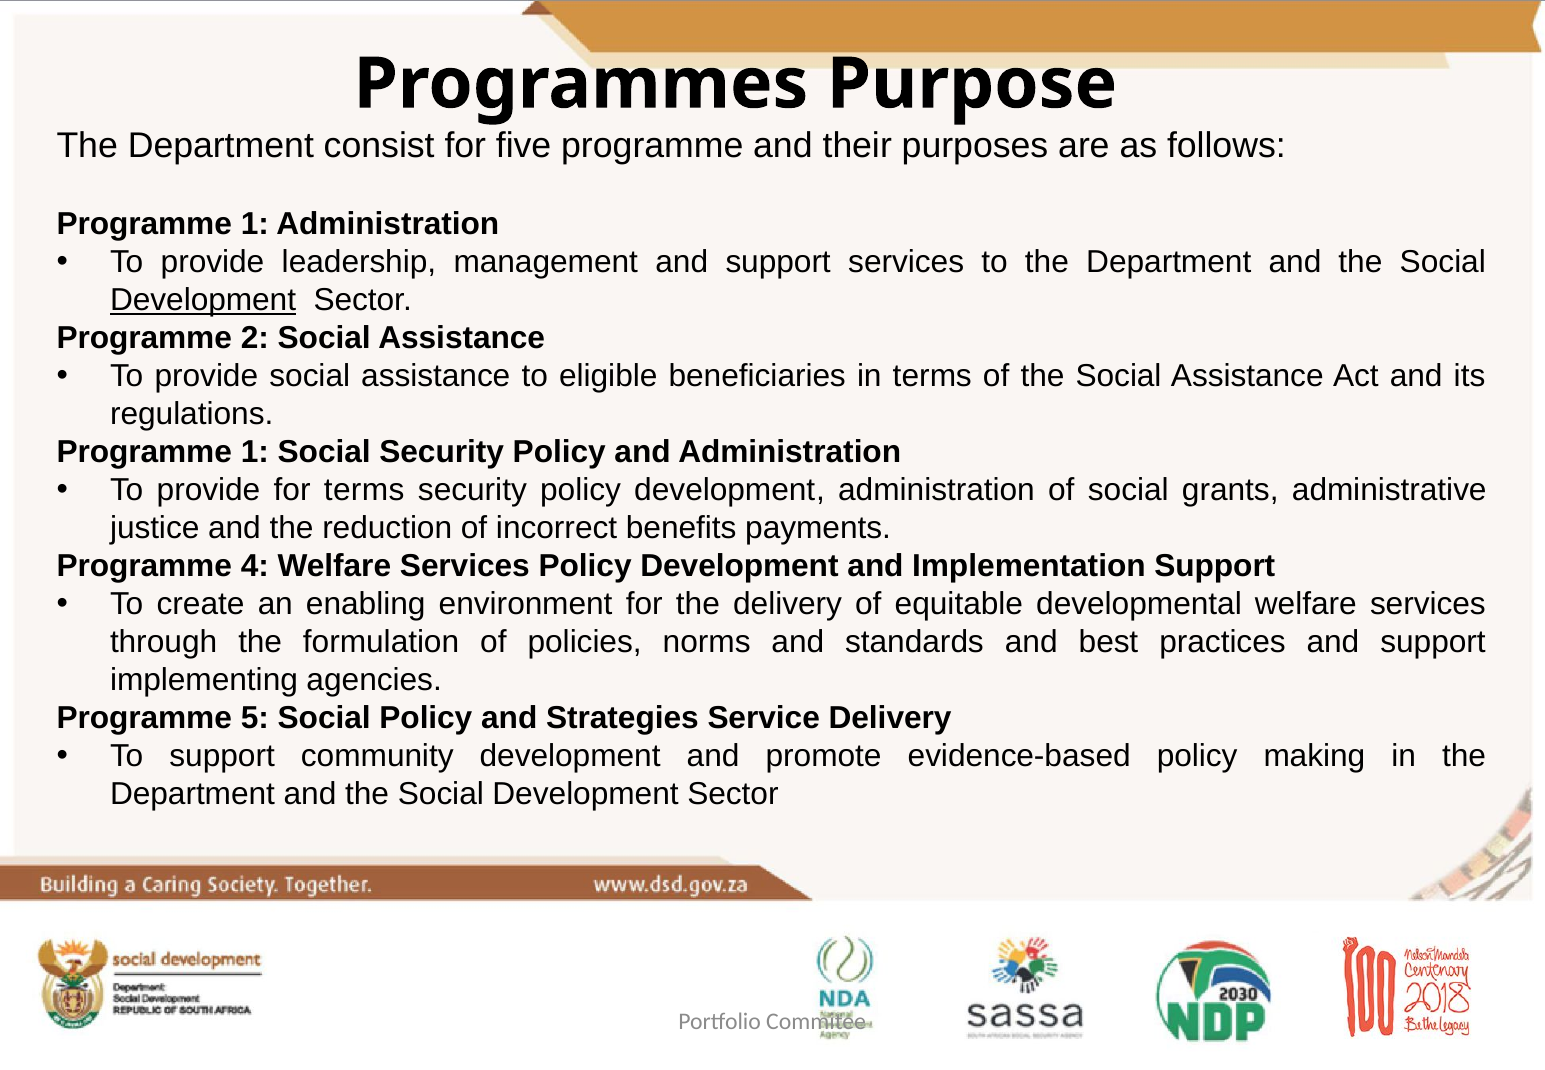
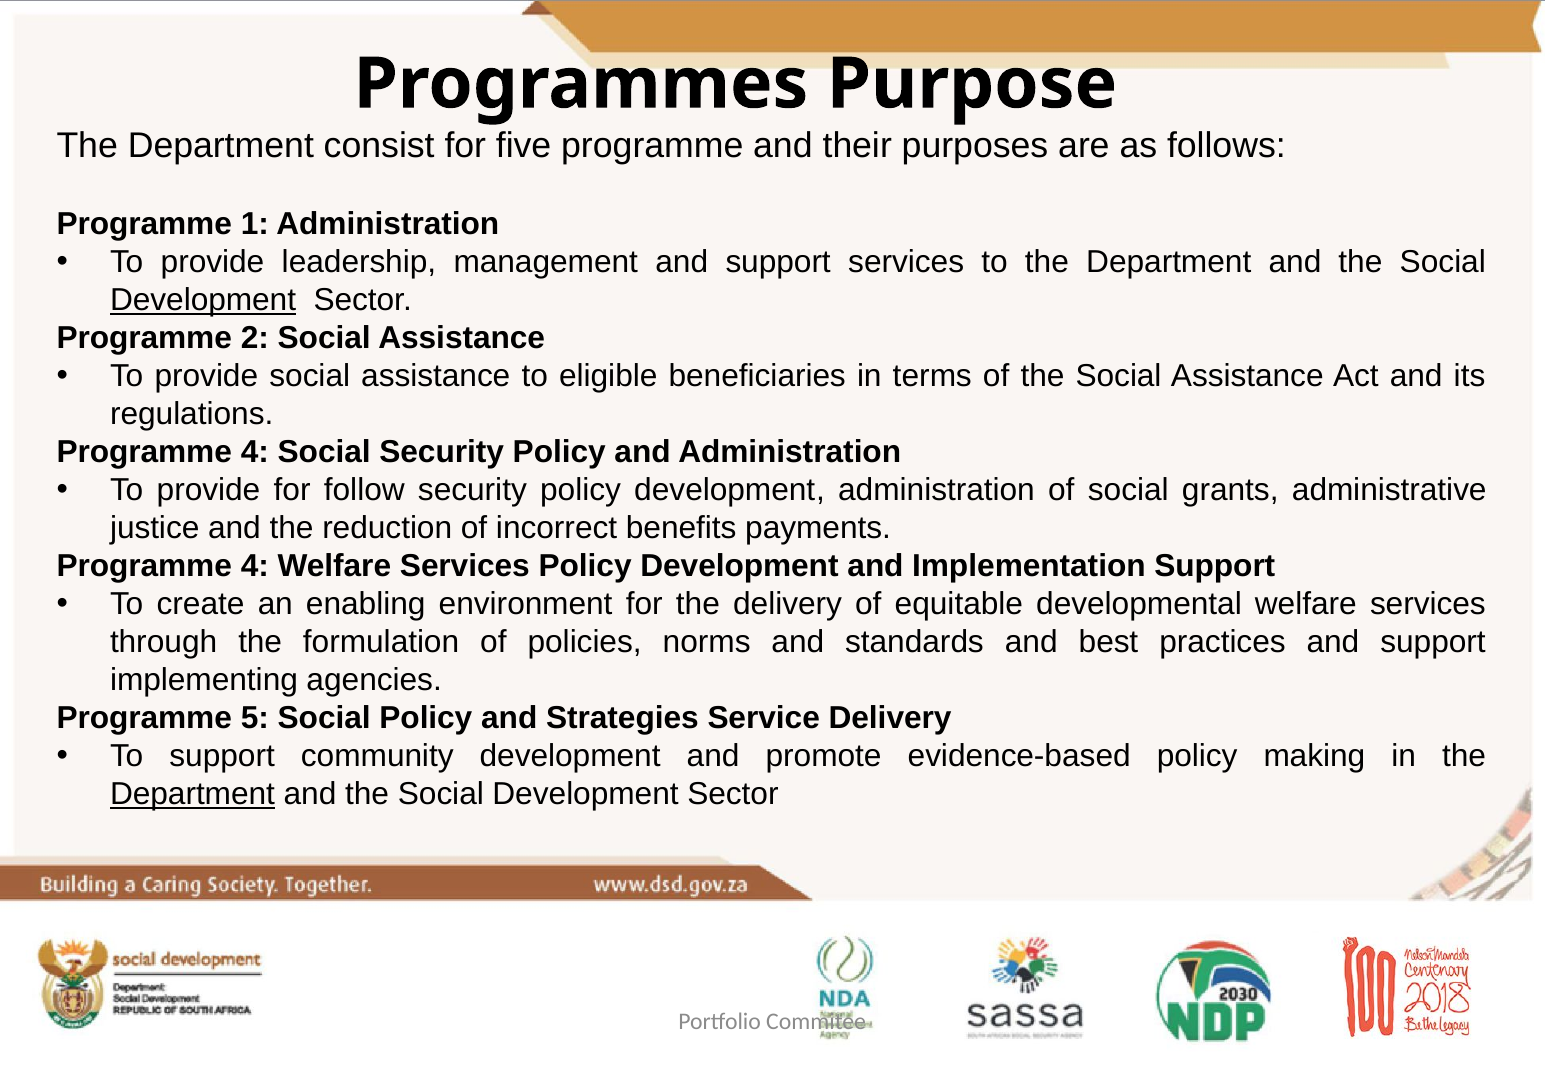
1 at (255, 452): 1 -> 4
for terms: terms -> follow
Department at (193, 794) underline: none -> present
